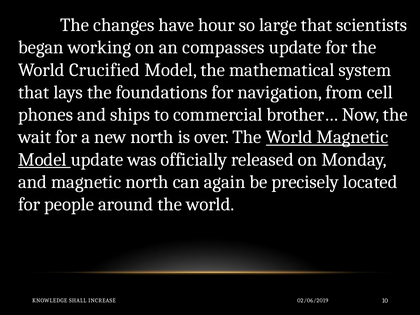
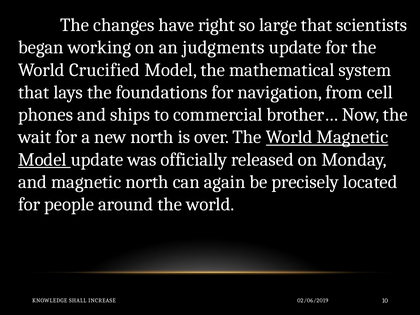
hour: hour -> right
compasses: compasses -> judgments
